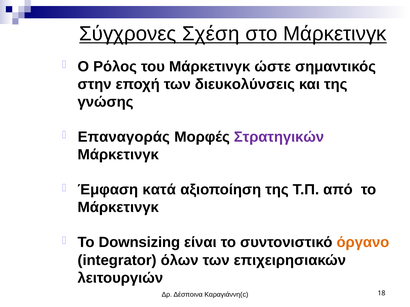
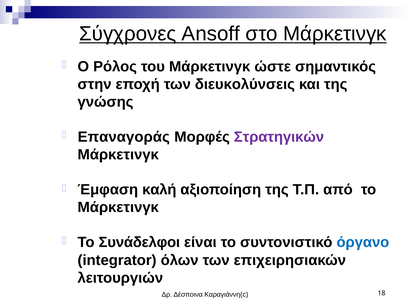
Σχέση: Σχέση -> Ansoff
κατά: κατά -> καλή
Downsizing: Downsizing -> Συνάδελφοι
όργανο colour: orange -> blue
